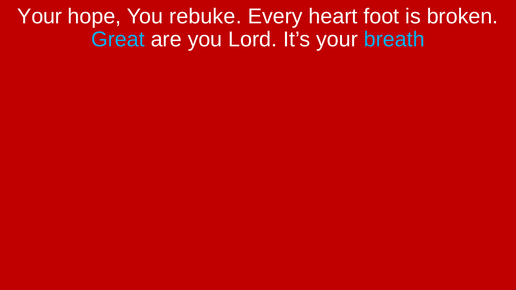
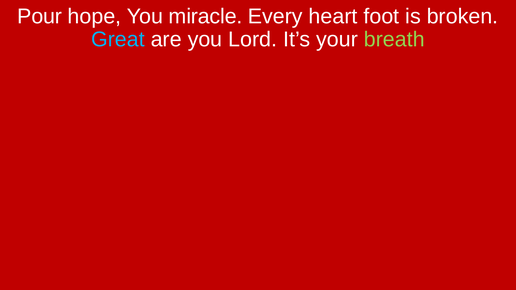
Your at (40, 16): Your -> Pour
rebuke: rebuke -> miracle
breath colour: light blue -> light green
